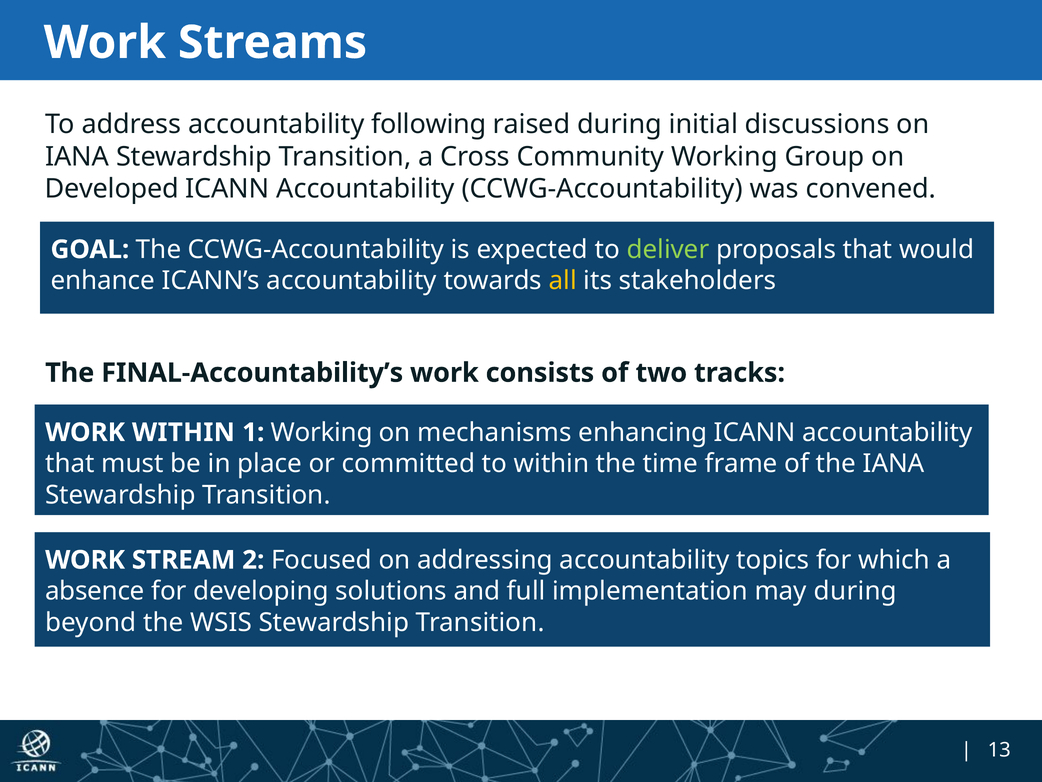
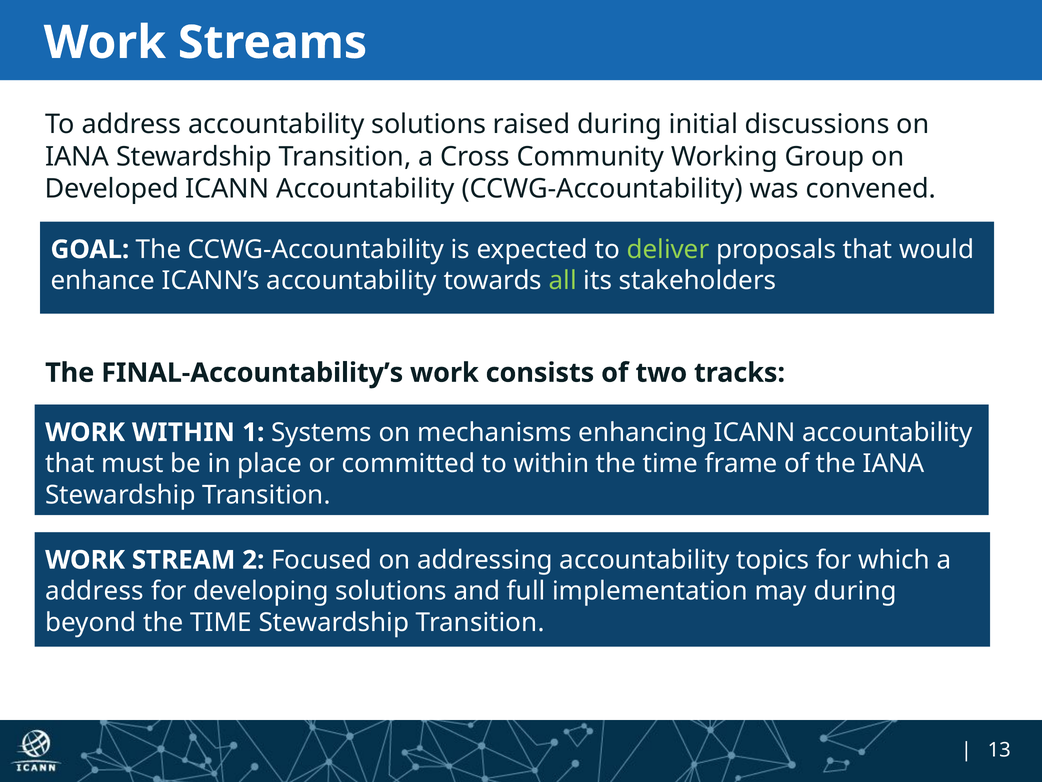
accountability following: following -> solutions
all colour: yellow -> light green
1 Working: Working -> Systems
absence at (95, 591): absence -> address
beyond the WSIS: WSIS -> TIME
